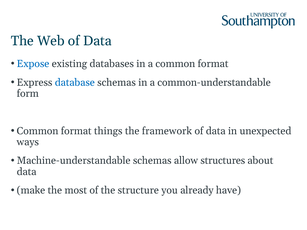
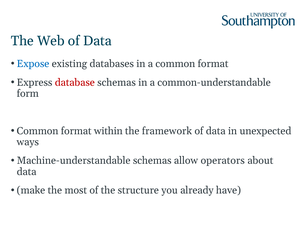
database colour: blue -> red
things: things -> within
structures: structures -> operators
